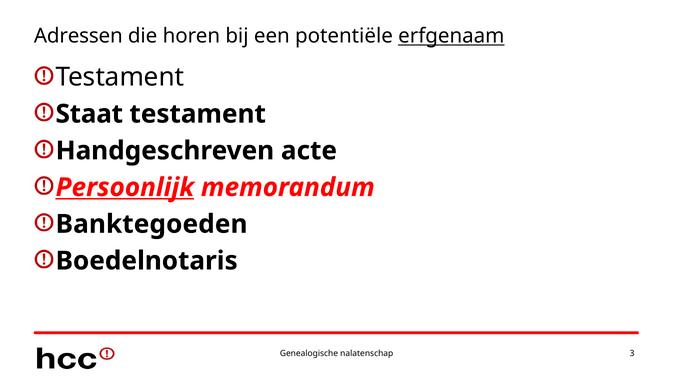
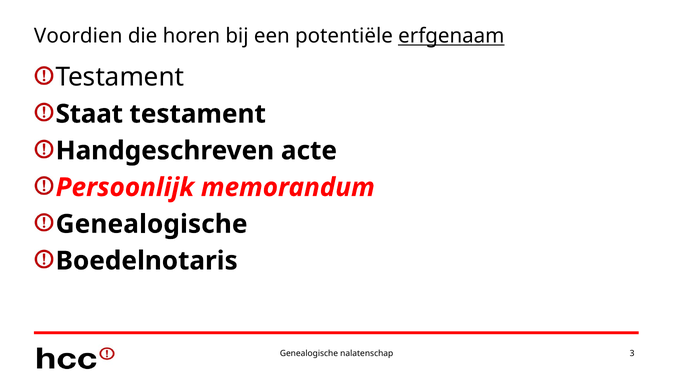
Adressen: Adressen -> Voordien
Persoonlijk underline: present -> none
Banktegoeden at (152, 224): Banktegoeden -> Genealogische
